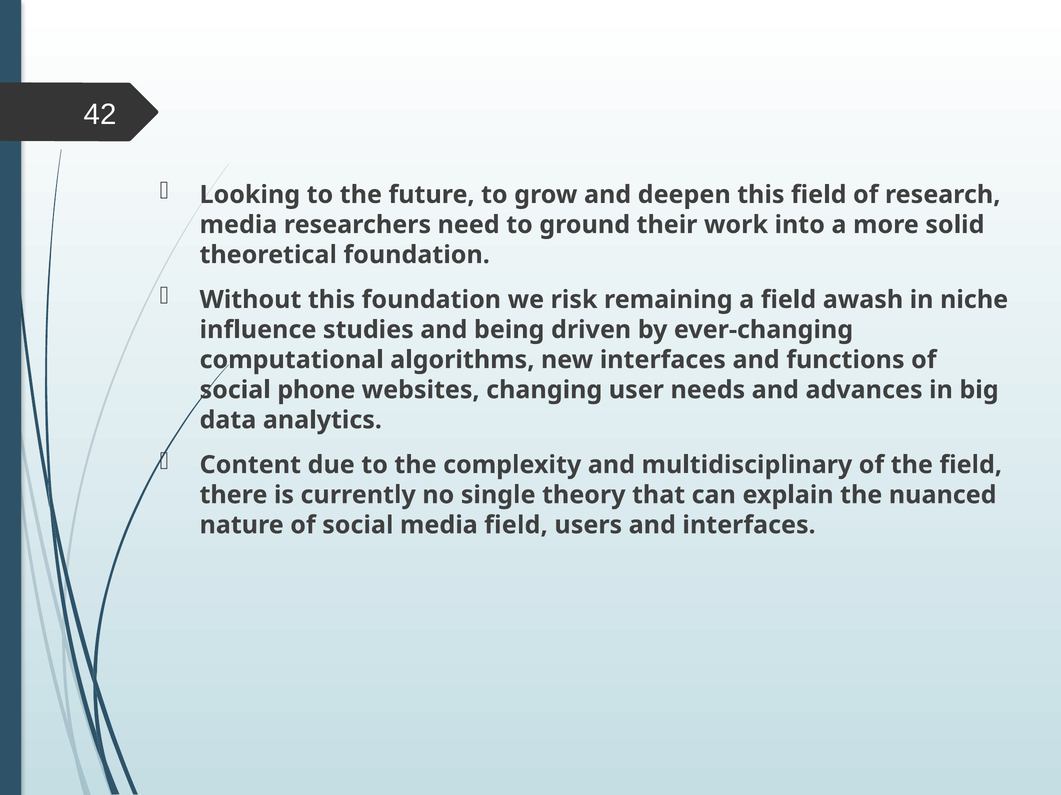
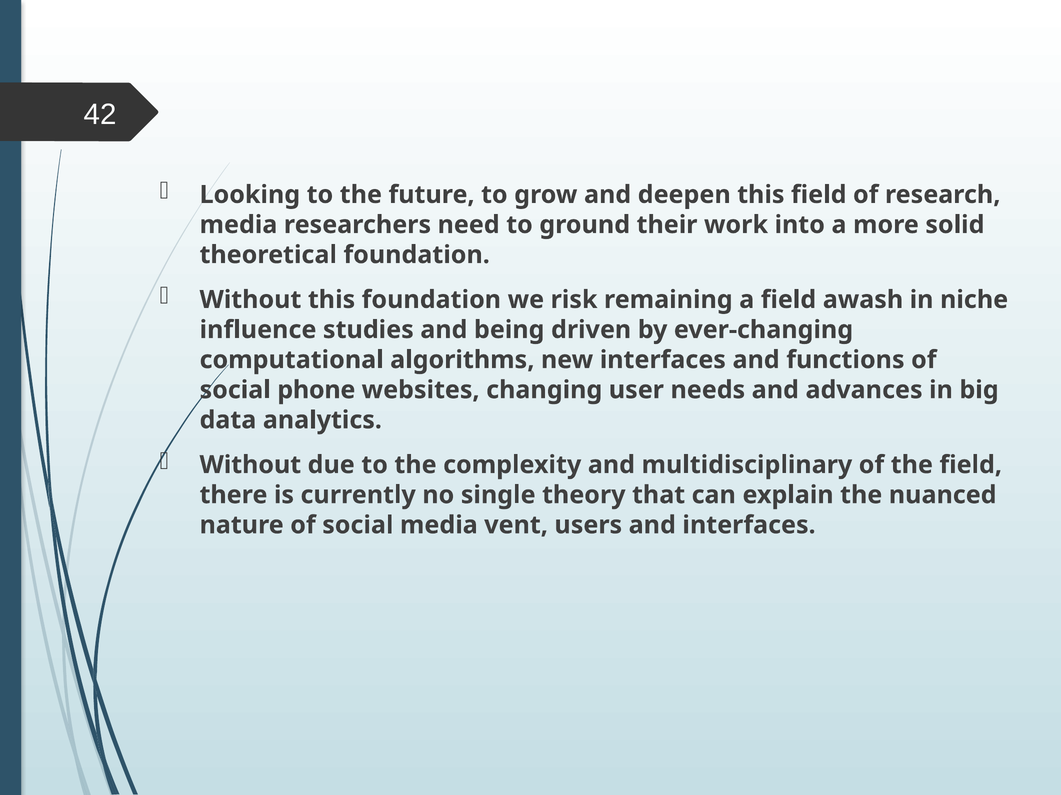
Content at (250, 465): Content -> Without
media field: field -> vent
